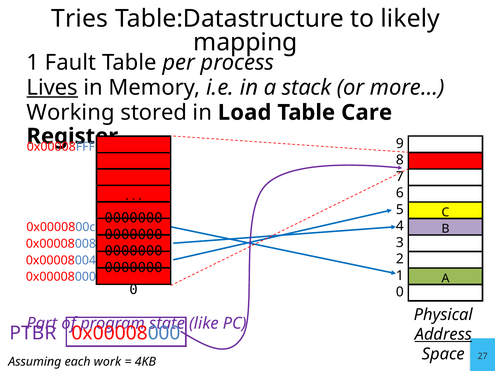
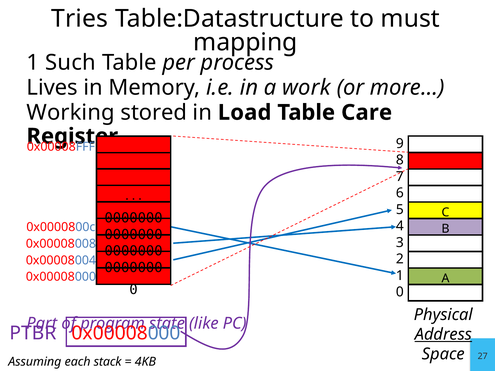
likely: likely -> must
Fault: Fault -> Such
Lives underline: present -> none
stack: stack -> work
work: work -> stack
